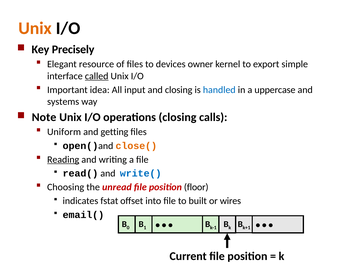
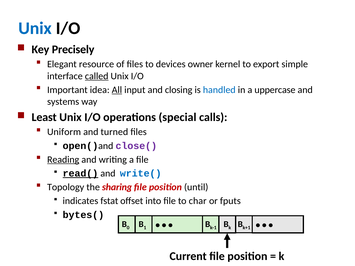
Unix at (35, 28) colour: orange -> blue
All underline: none -> present
Note: Note -> Least
operations closing: closing -> special
getting: getting -> turned
close( colour: orange -> purple
read( underline: none -> present
Choosing: Choosing -> Topology
unread: unread -> sharing
floor: floor -> until
built: built -> char
wires: wires -> fputs
email(: email( -> bytes(
